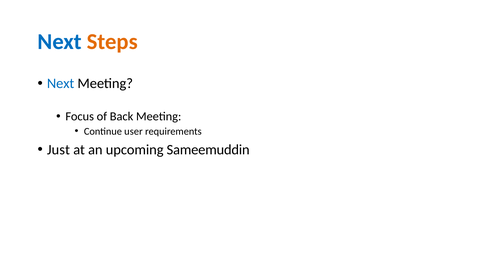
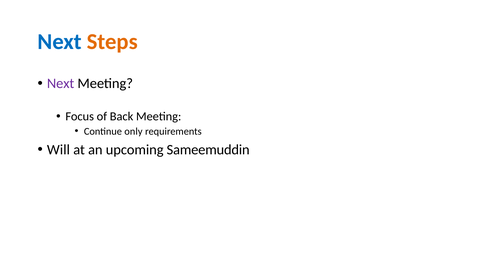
Next at (61, 84) colour: blue -> purple
user: user -> only
Just: Just -> Will
